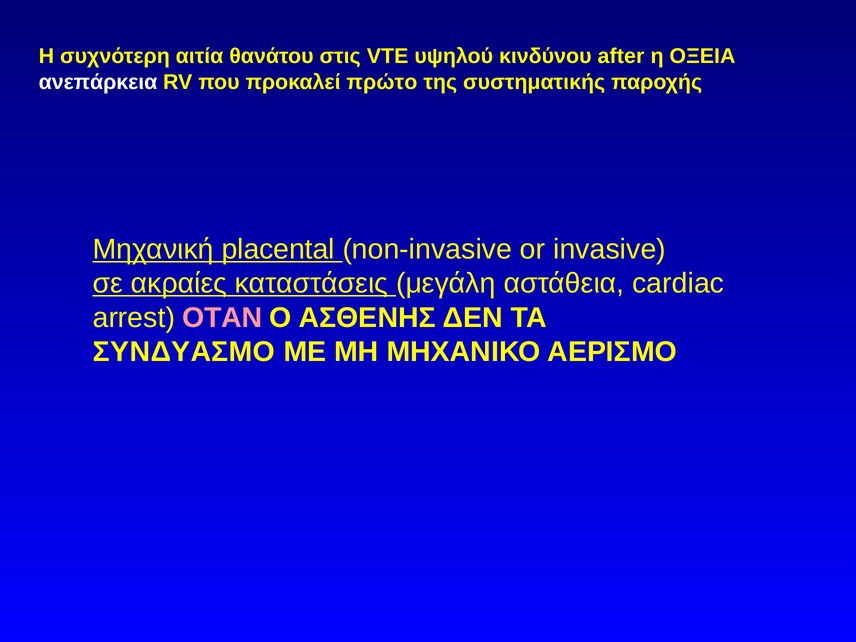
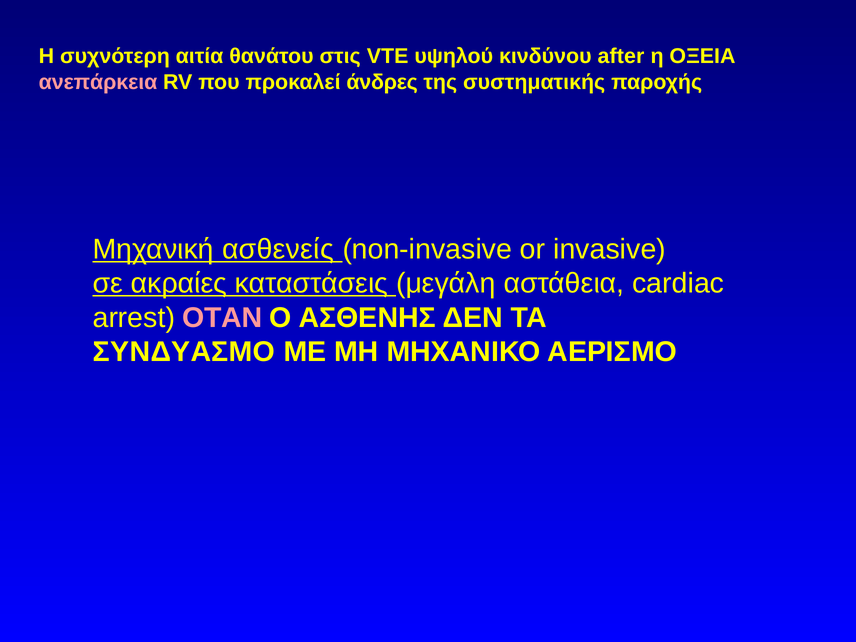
ανεπάρκεια colour: white -> pink
πρώτο: πρώτο -> άνδρες
placental: placental -> ασθενείς
